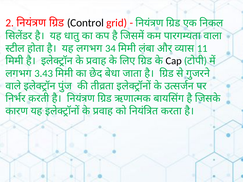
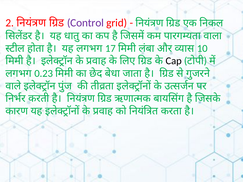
Control colour: black -> purple
34: 34 -> 17
11: 11 -> 10
3.43: 3.43 -> 0.23
